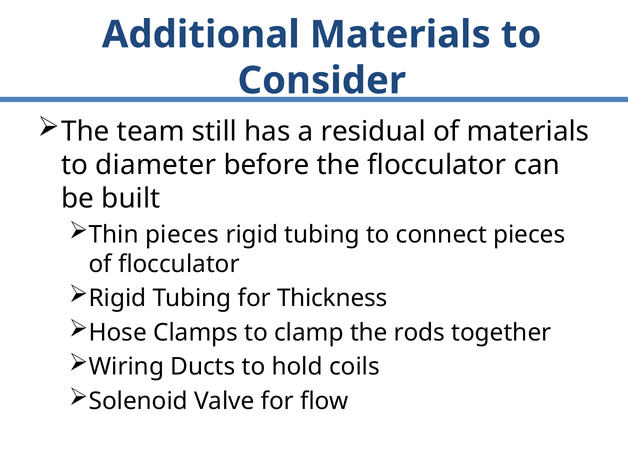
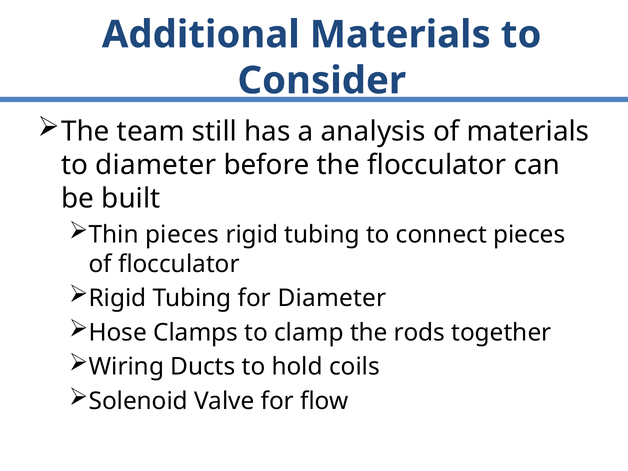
residual: residual -> analysis
for Thickness: Thickness -> Diameter
